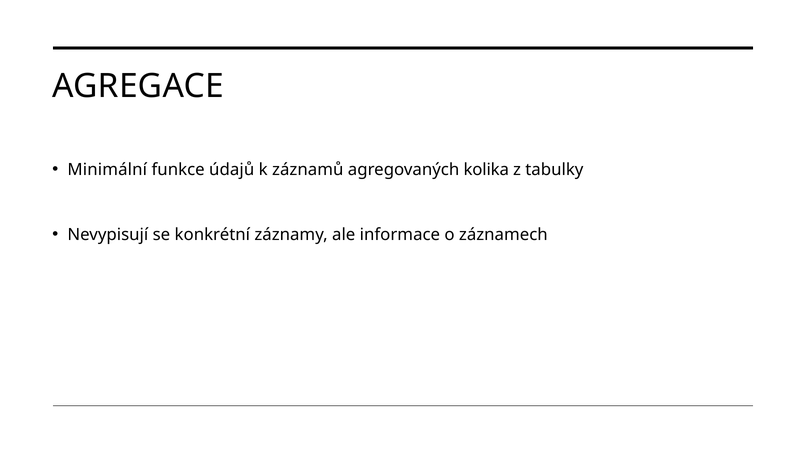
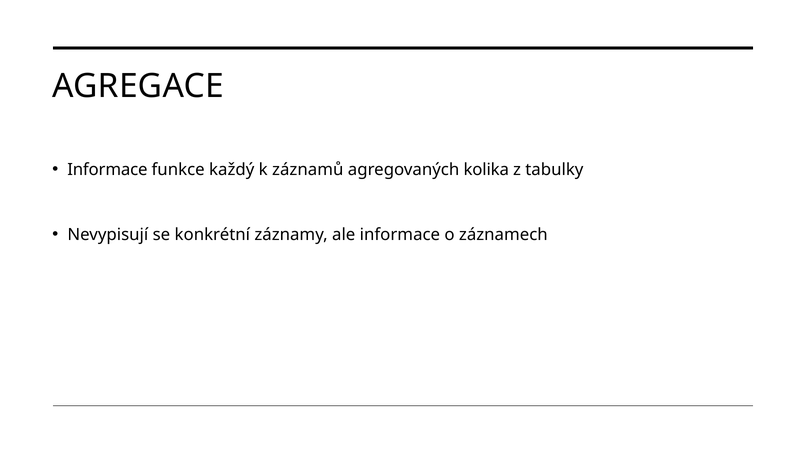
Minimální at (107, 170): Minimální -> Informace
údajů: údajů -> každý
